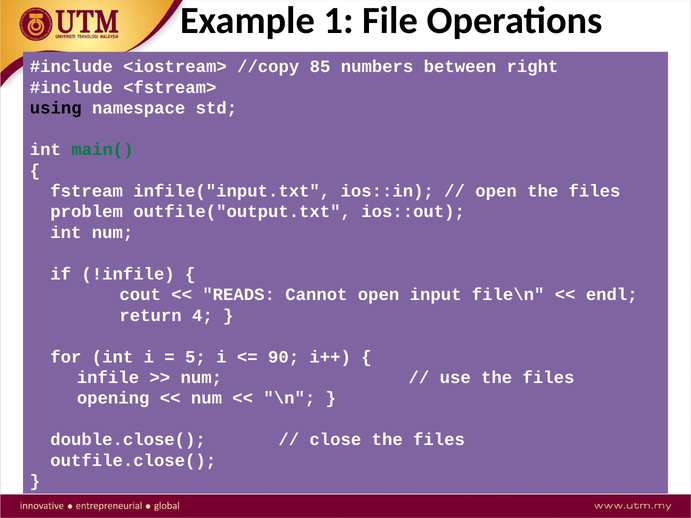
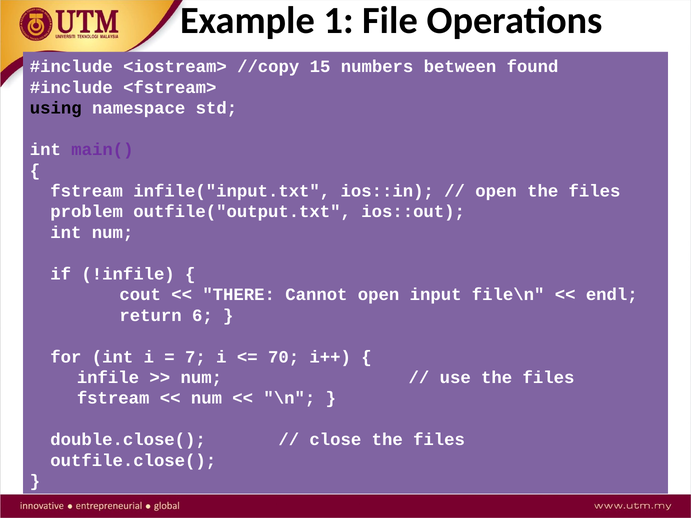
85: 85 -> 15
right: right -> found
main( colour: green -> purple
READS: READS -> THERE
4: 4 -> 6
5: 5 -> 7
90: 90 -> 70
opening at (113, 398): opening -> fstream
